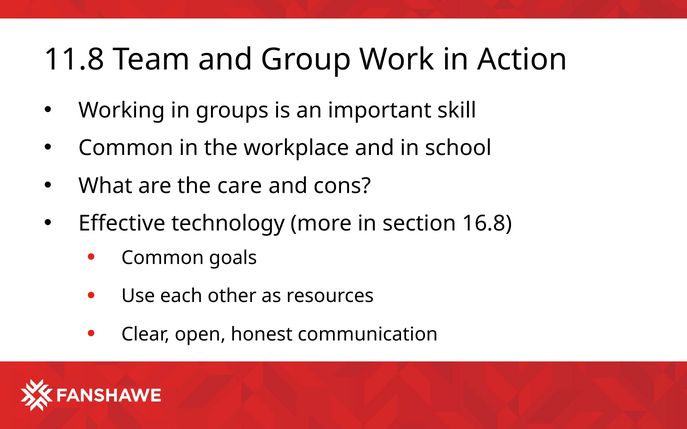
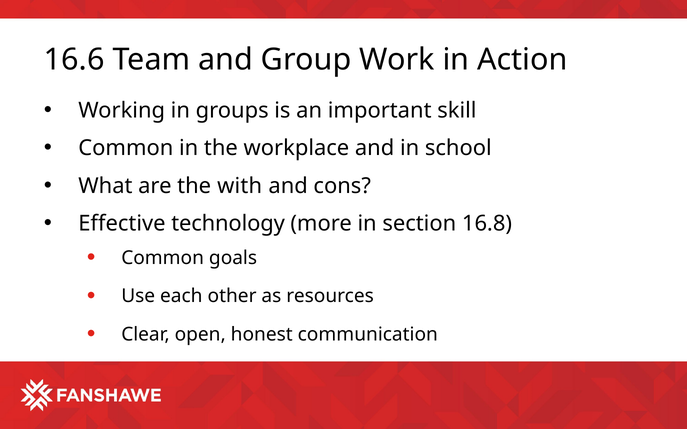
11.8: 11.8 -> 16.6
care: care -> with
